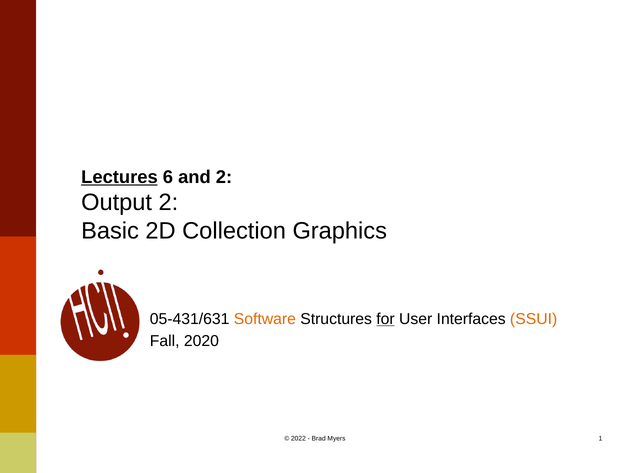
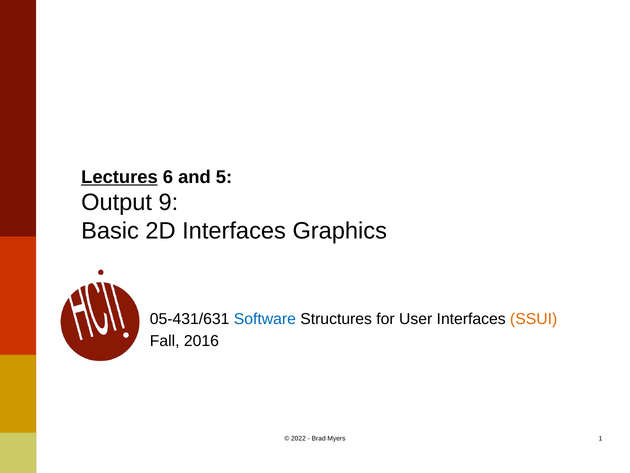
and 2: 2 -> 5
Output 2: 2 -> 9
2D Collection: Collection -> Interfaces
Software colour: orange -> blue
for underline: present -> none
2020: 2020 -> 2016
